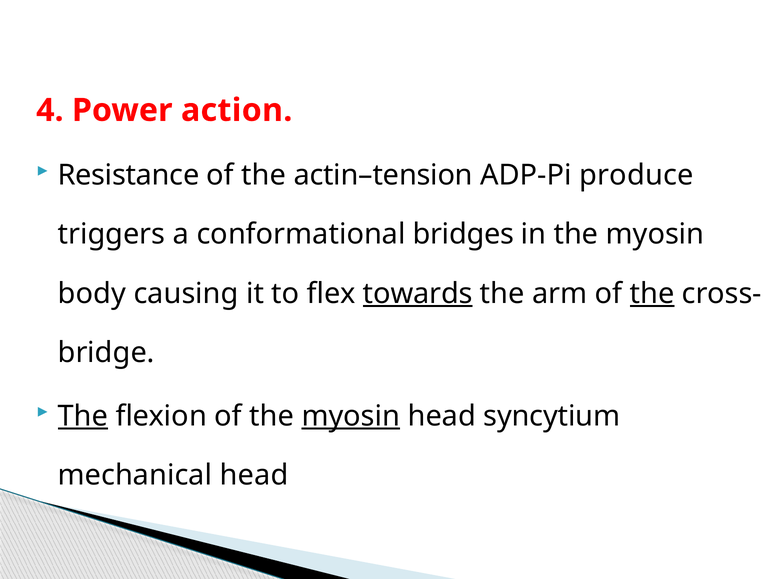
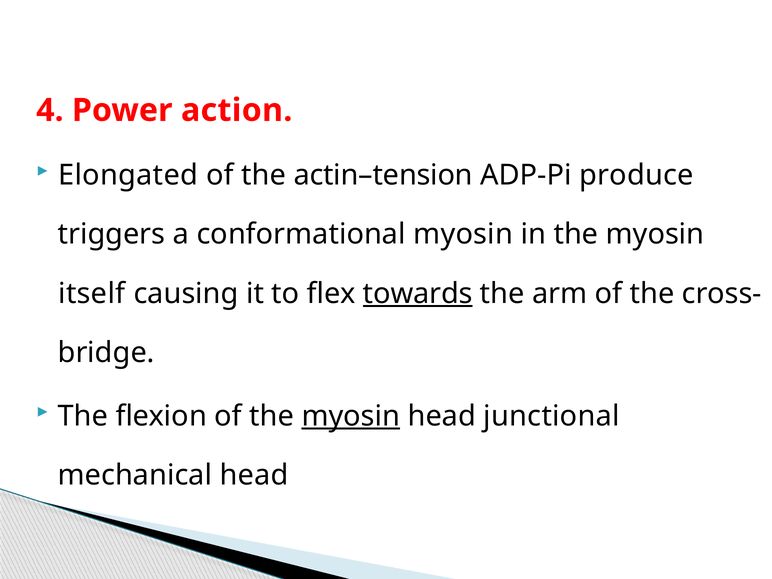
Resistance: Resistance -> Elongated
conformational bridges: bridges -> myosin
body: body -> itself
the at (652, 293) underline: present -> none
The at (83, 416) underline: present -> none
syncytium: syncytium -> junctional
